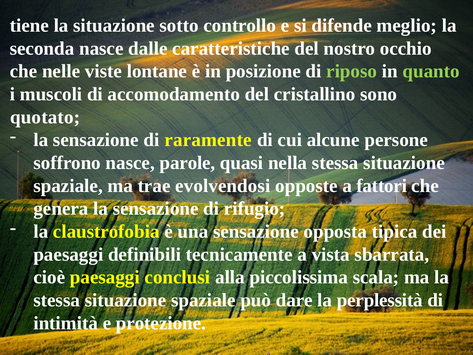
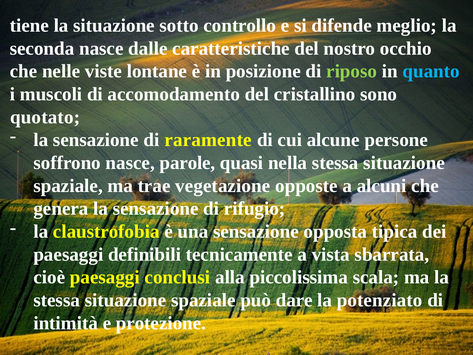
quanto colour: light green -> light blue
evolvendosi: evolvendosi -> vegetazione
fattori: fattori -> alcuni
perplessità: perplessità -> potenziato
